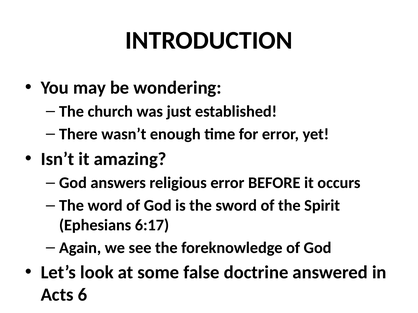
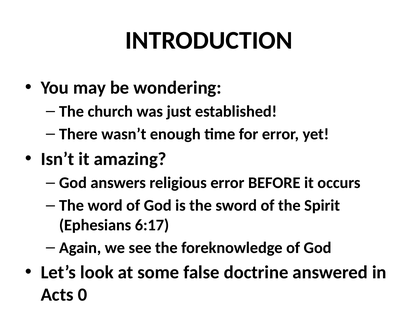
6: 6 -> 0
